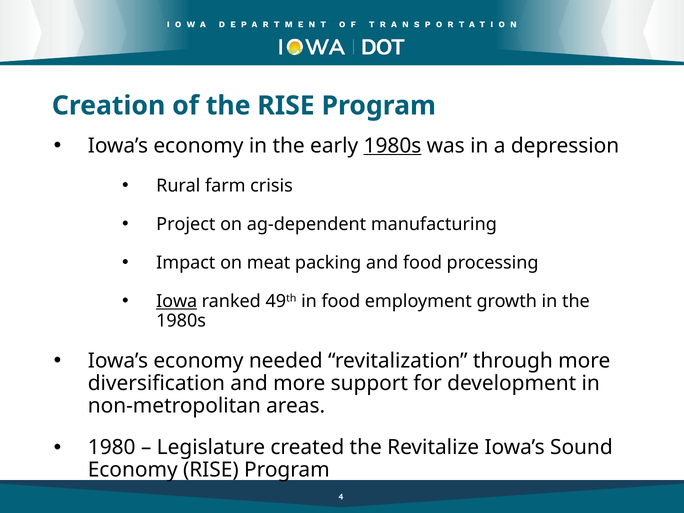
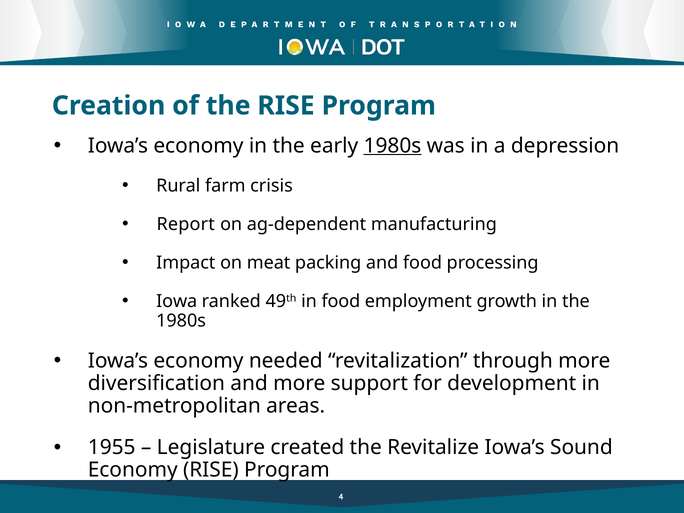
Project: Project -> Report
Iowa underline: present -> none
1980: 1980 -> 1955
